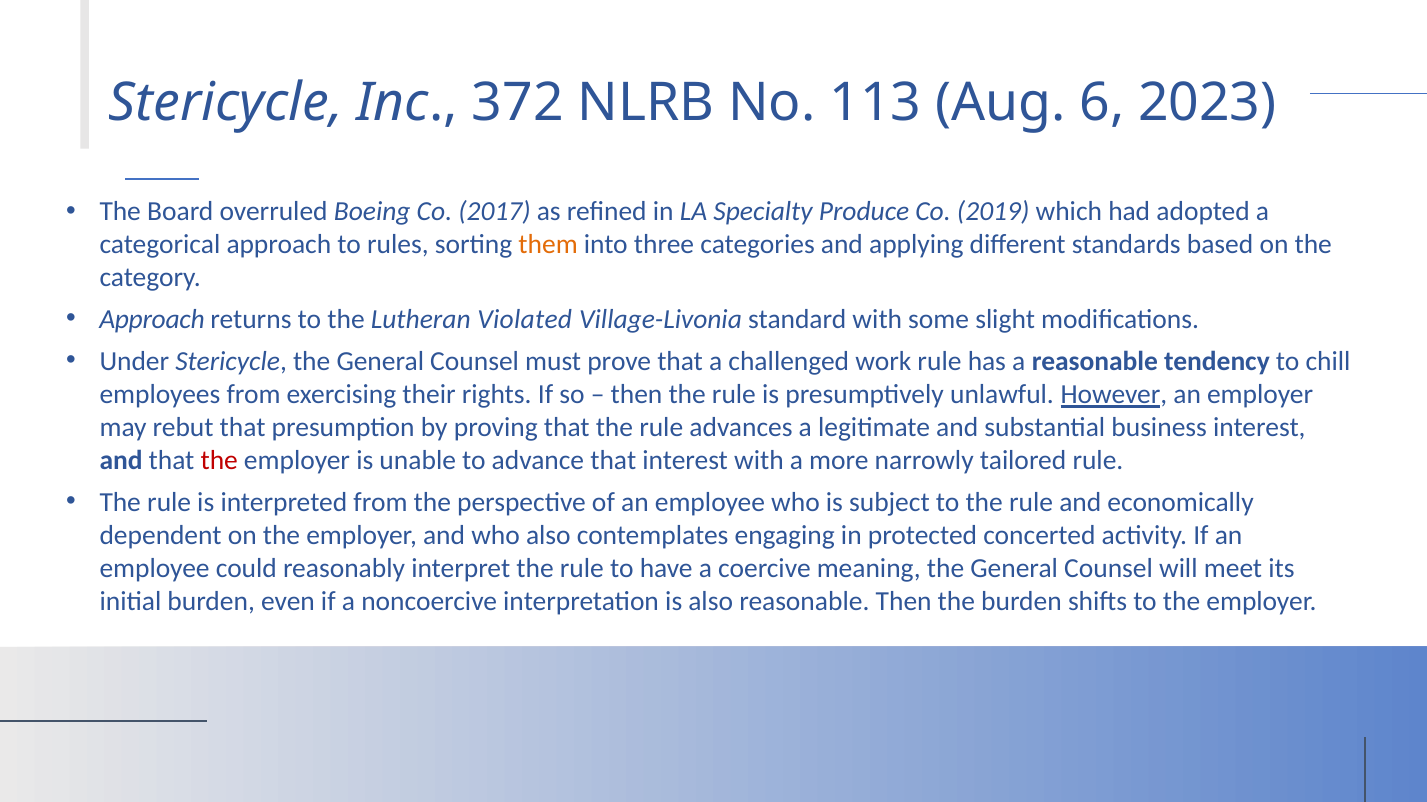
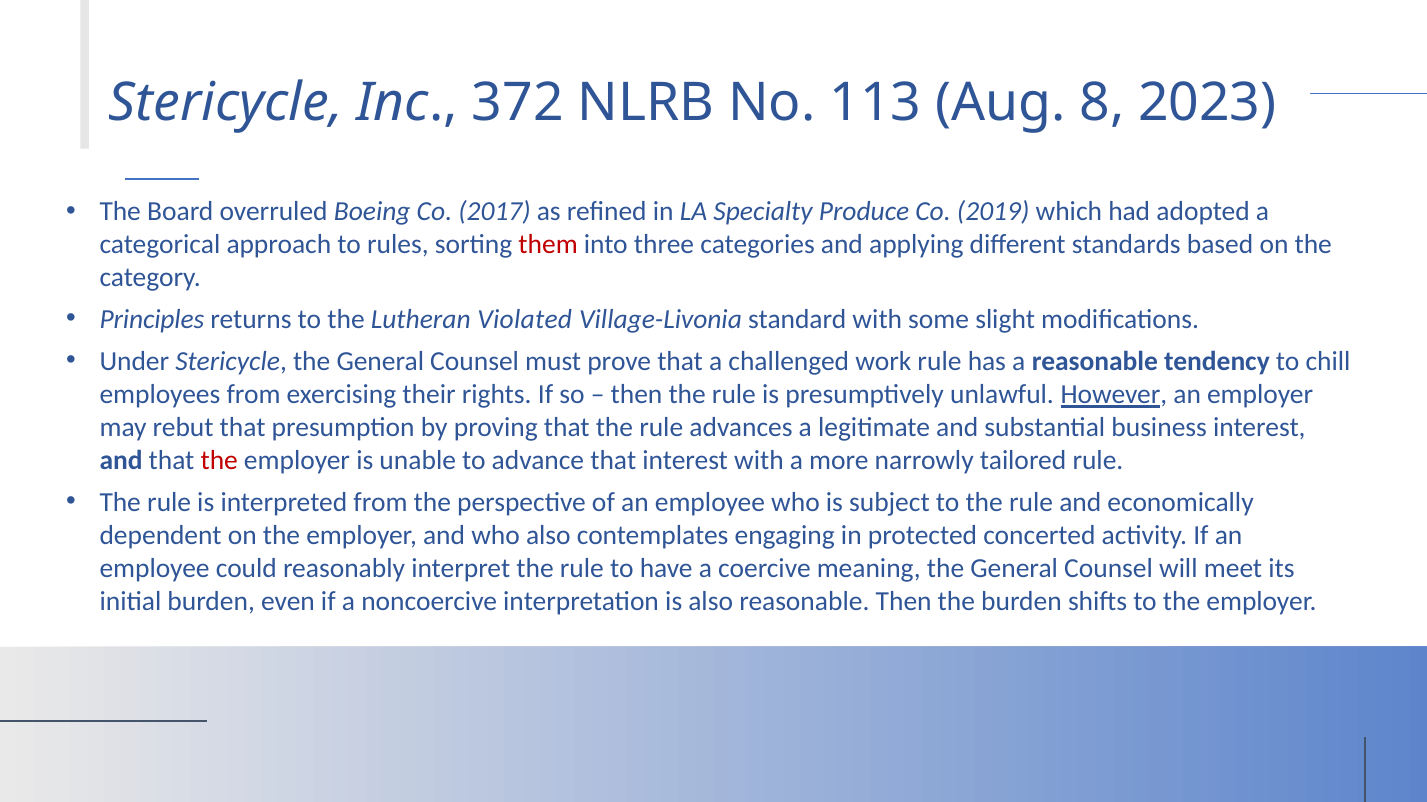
6: 6 -> 8
them colour: orange -> red
Approach at (152, 320): Approach -> Principles
